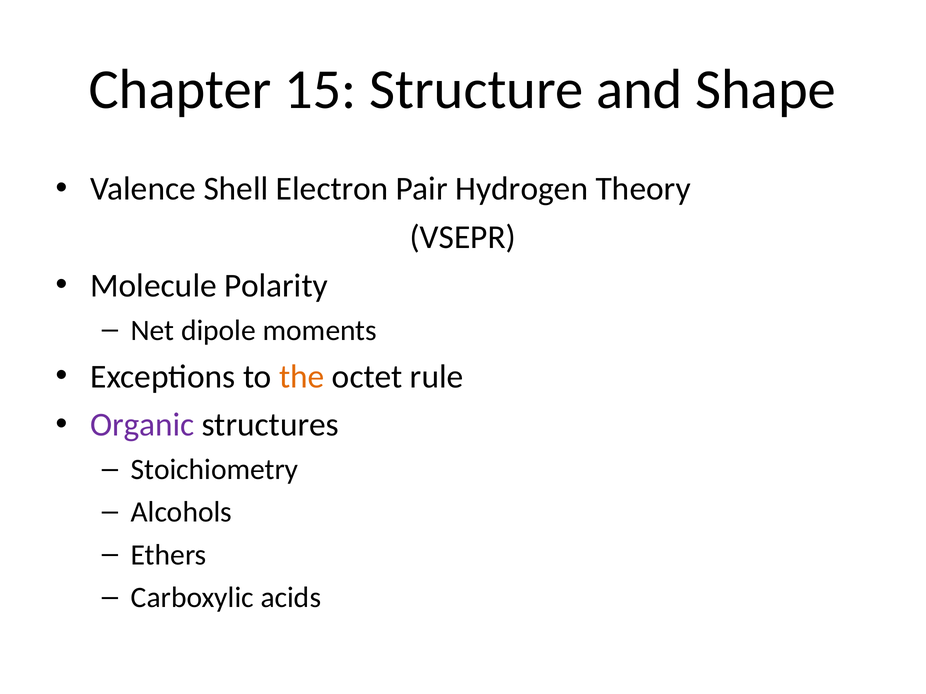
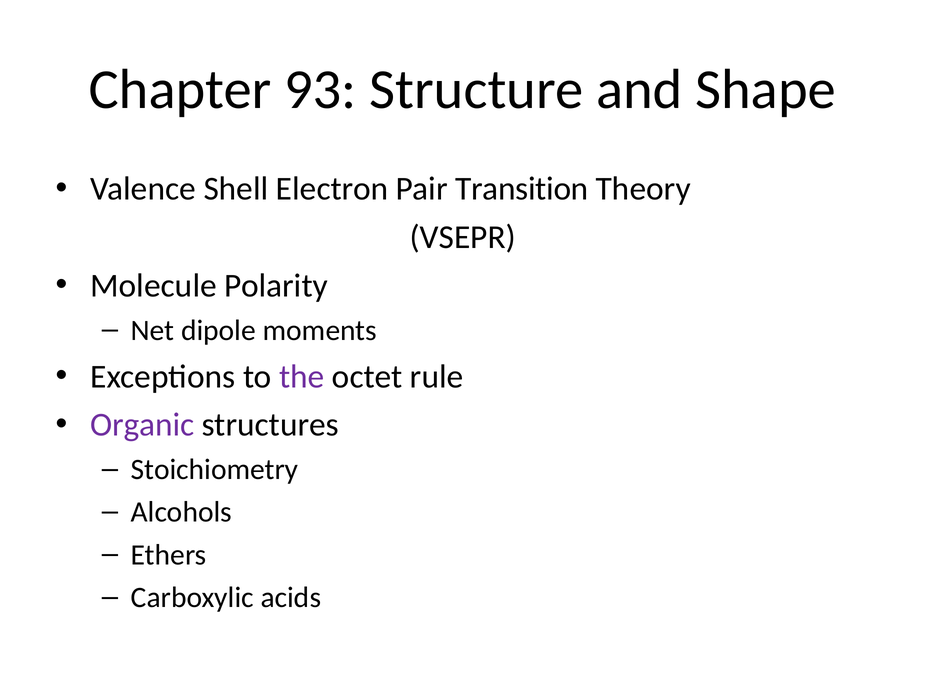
15: 15 -> 93
Hydrogen: Hydrogen -> Transition
the colour: orange -> purple
